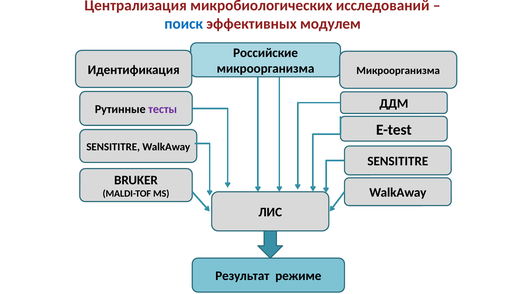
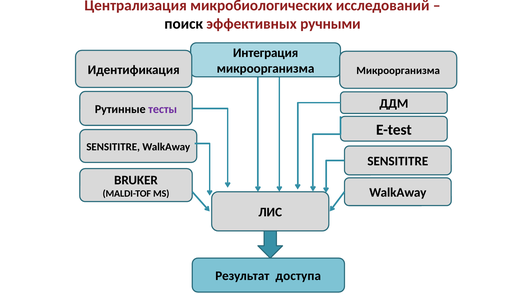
поиск colour: blue -> black
модулем: модулем -> ручными
Российские: Российские -> Интеграция
режиме: режиме -> доступа
